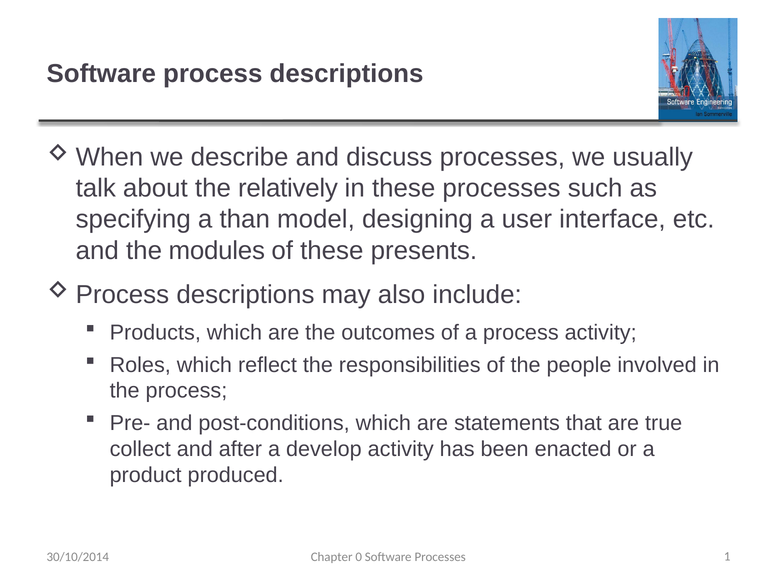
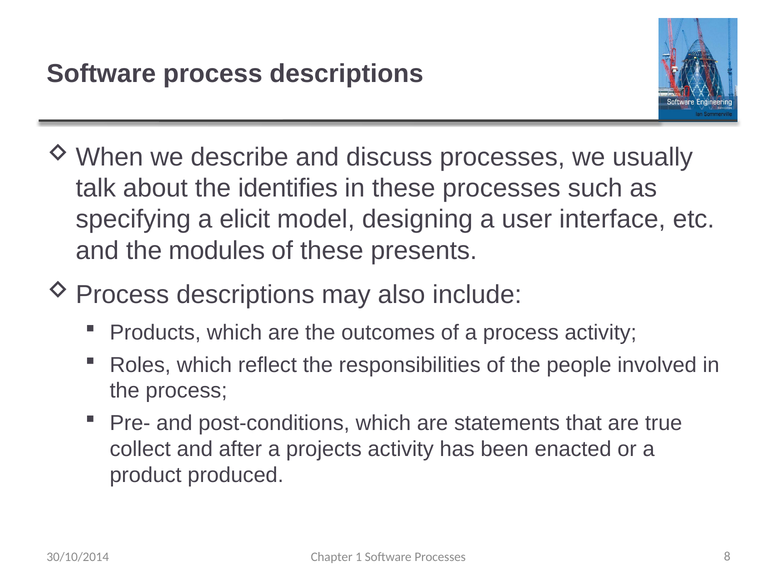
relatively: relatively -> identifies
than: than -> elicit
develop: develop -> projects
0: 0 -> 1
1: 1 -> 8
